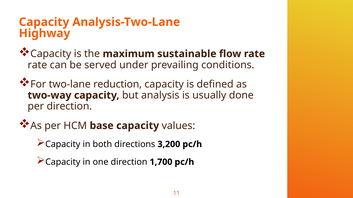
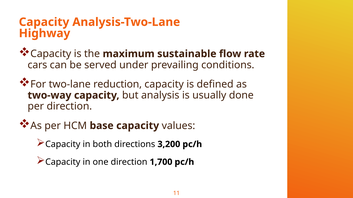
rate at (37, 65): rate -> cars
